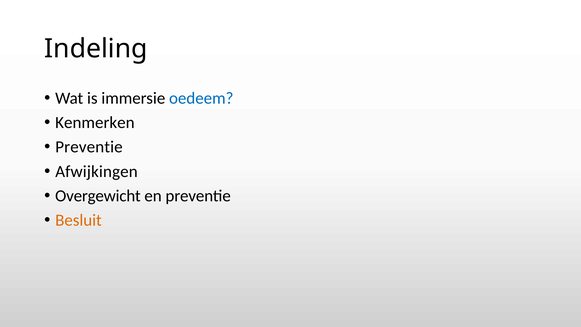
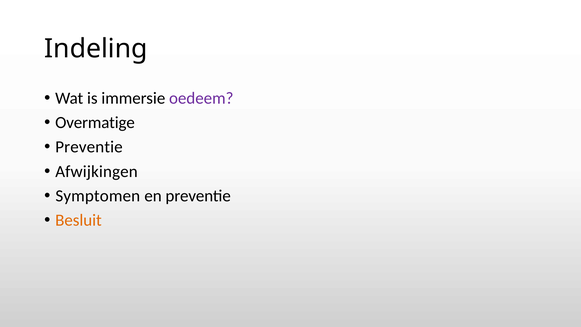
oedeem colour: blue -> purple
Kenmerken: Kenmerken -> Overmatige
Overgewicht: Overgewicht -> Symptomen
